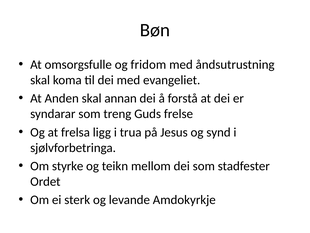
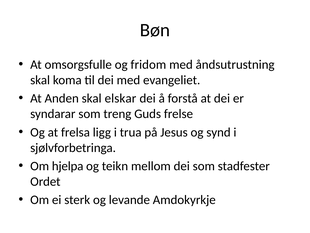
annan: annan -> elskar
styrke: styrke -> hjelpa
